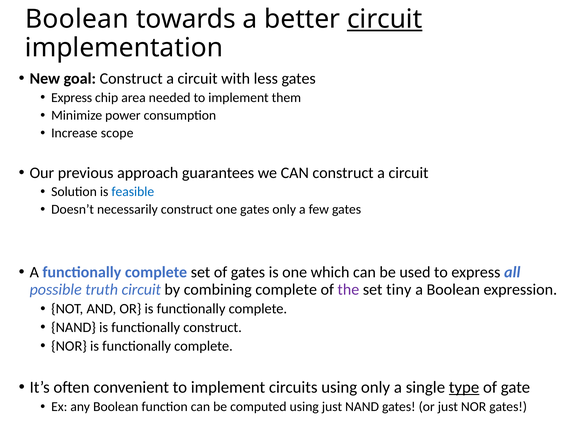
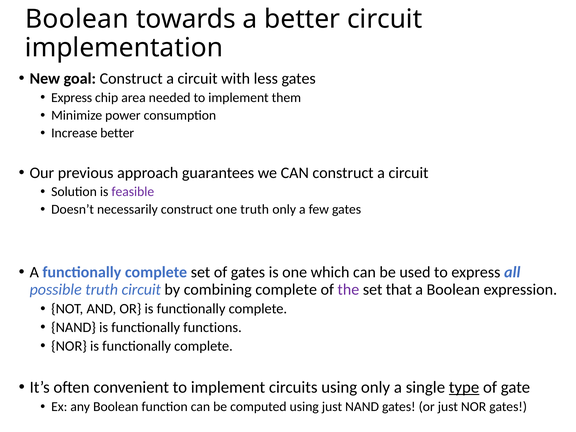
circuit at (385, 19) underline: present -> none
Increase scope: scope -> better
feasible colour: blue -> purple
one gates: gates -> truth
tiny: tiny -> that
functionally construct: construct -> functions
